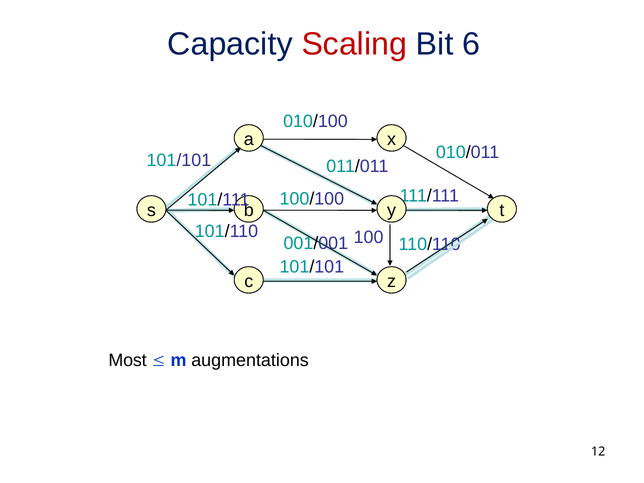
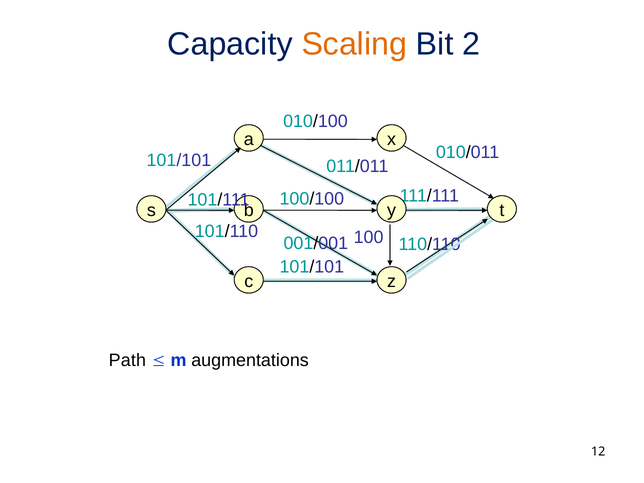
Scaling colour: red -> orange
6: 6 -> 2
Most: Most -> Path
